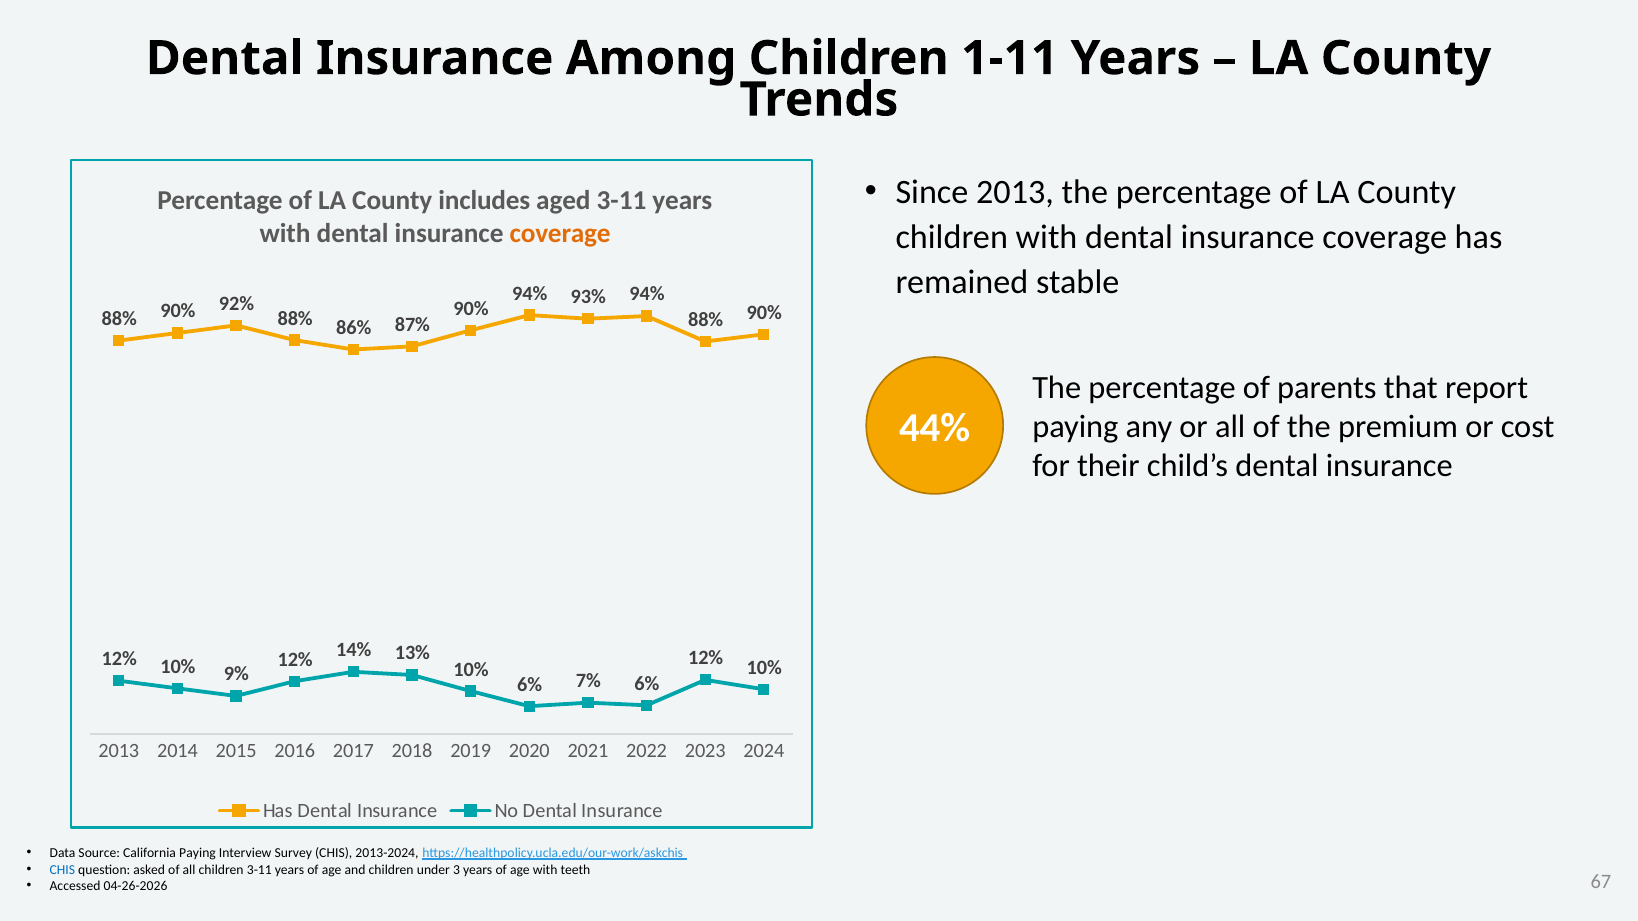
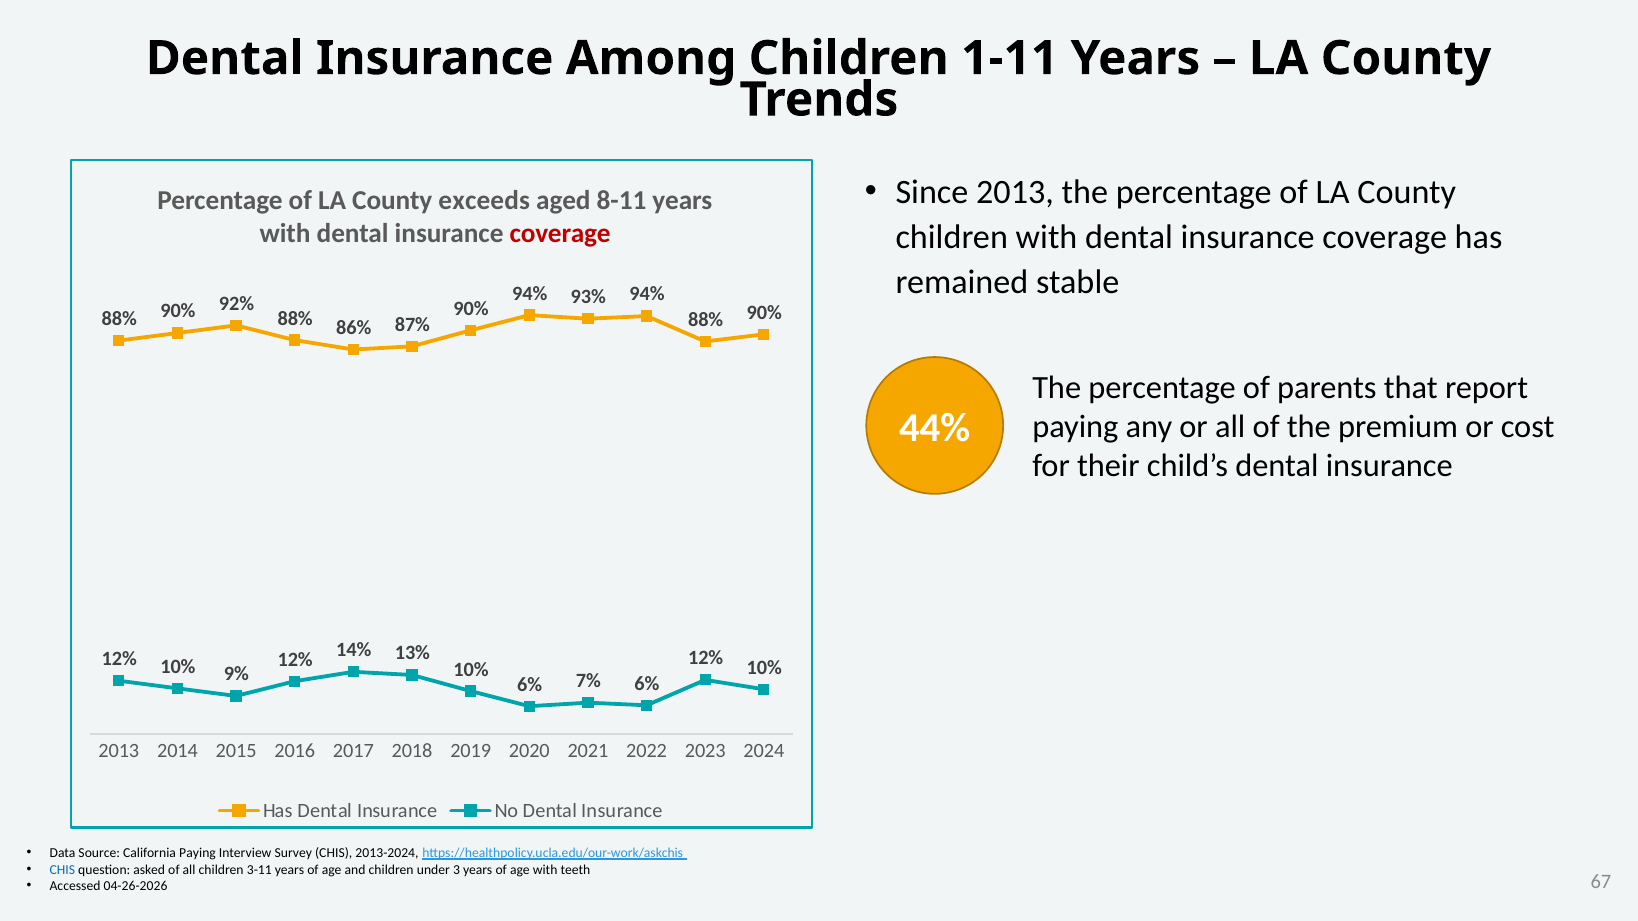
includes: includes -> exceeds
aged 3-11: 3-11 -> 8-11
coverage at (560, 233) colour: orange -> red
